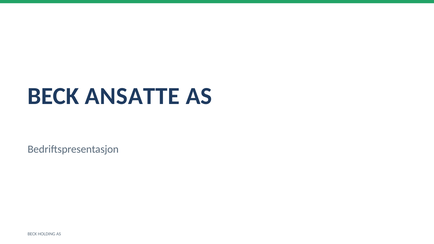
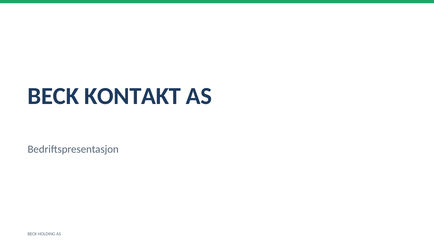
ANSATTE: ANSATTE -> KONTAKT
